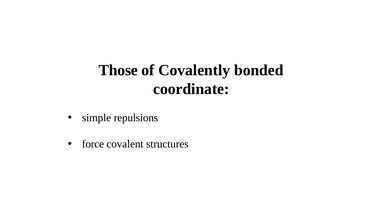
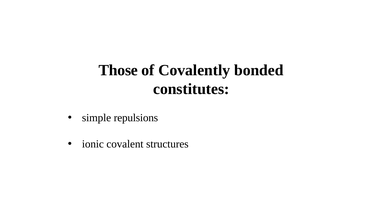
coordinate: coordinate -> constitutes
force: force -> ionic
